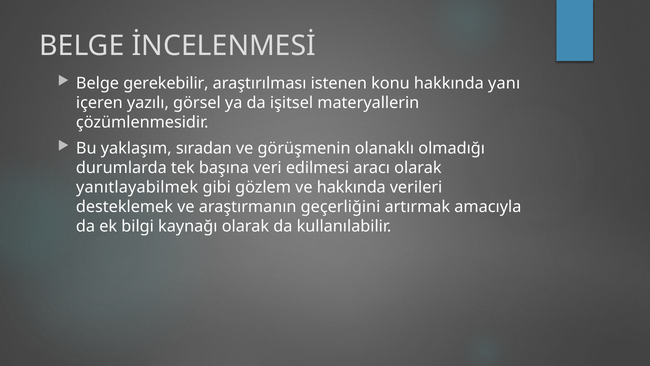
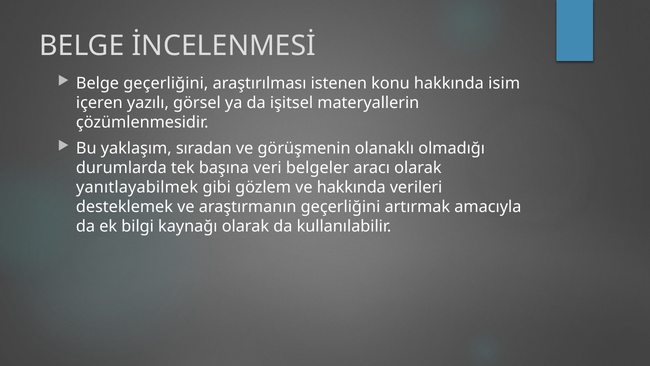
Belge gerekebilir: gerekebilir -> geçerliğini
yanı: yanı -> isim
edilmesi: edilmesi -> belgeler
